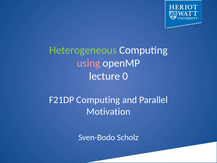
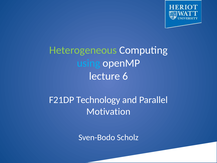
using colour: pink -> light blue
0: 0 -> 6
F21DP Computing: Computing -> Technology
